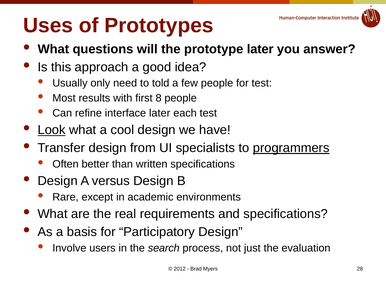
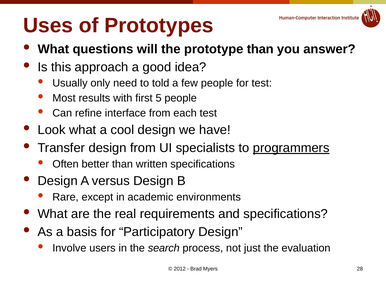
prototype later: later -> than
8: 8 -> 5
interface later: later -> from
Look underline: present -> none
